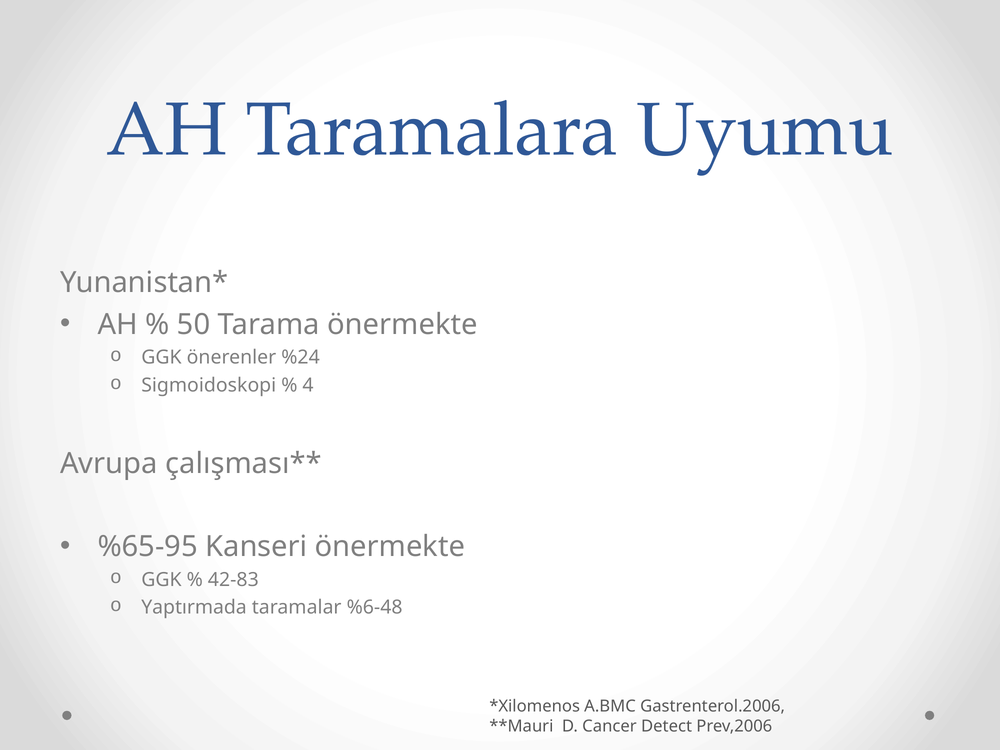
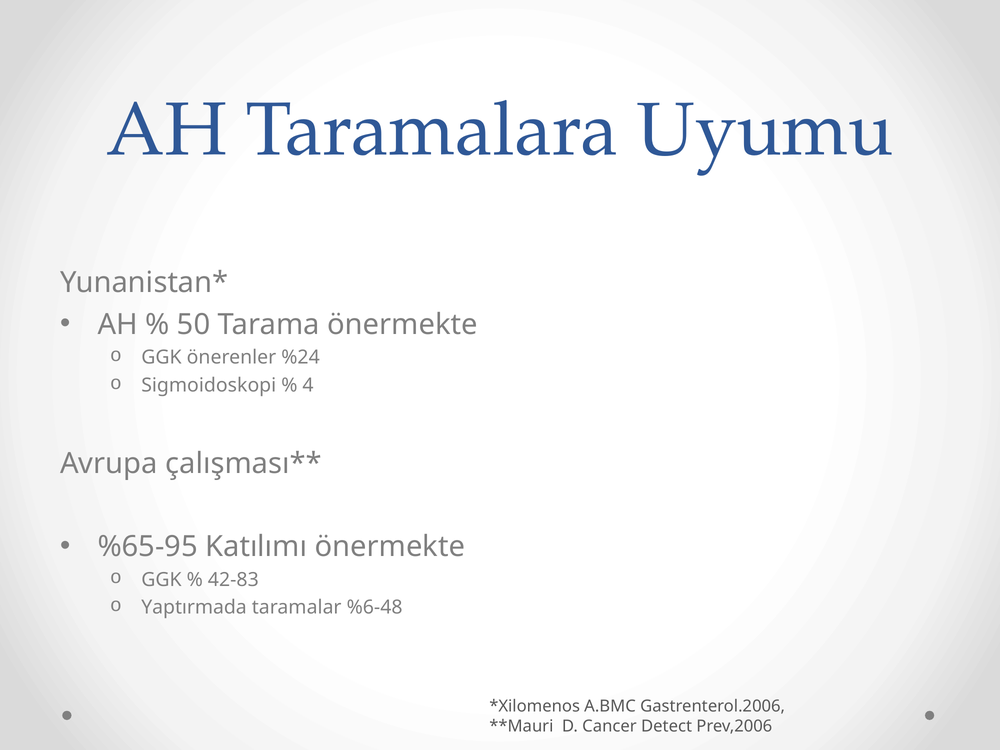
Kanseri: Kanseri -> Katılımı
